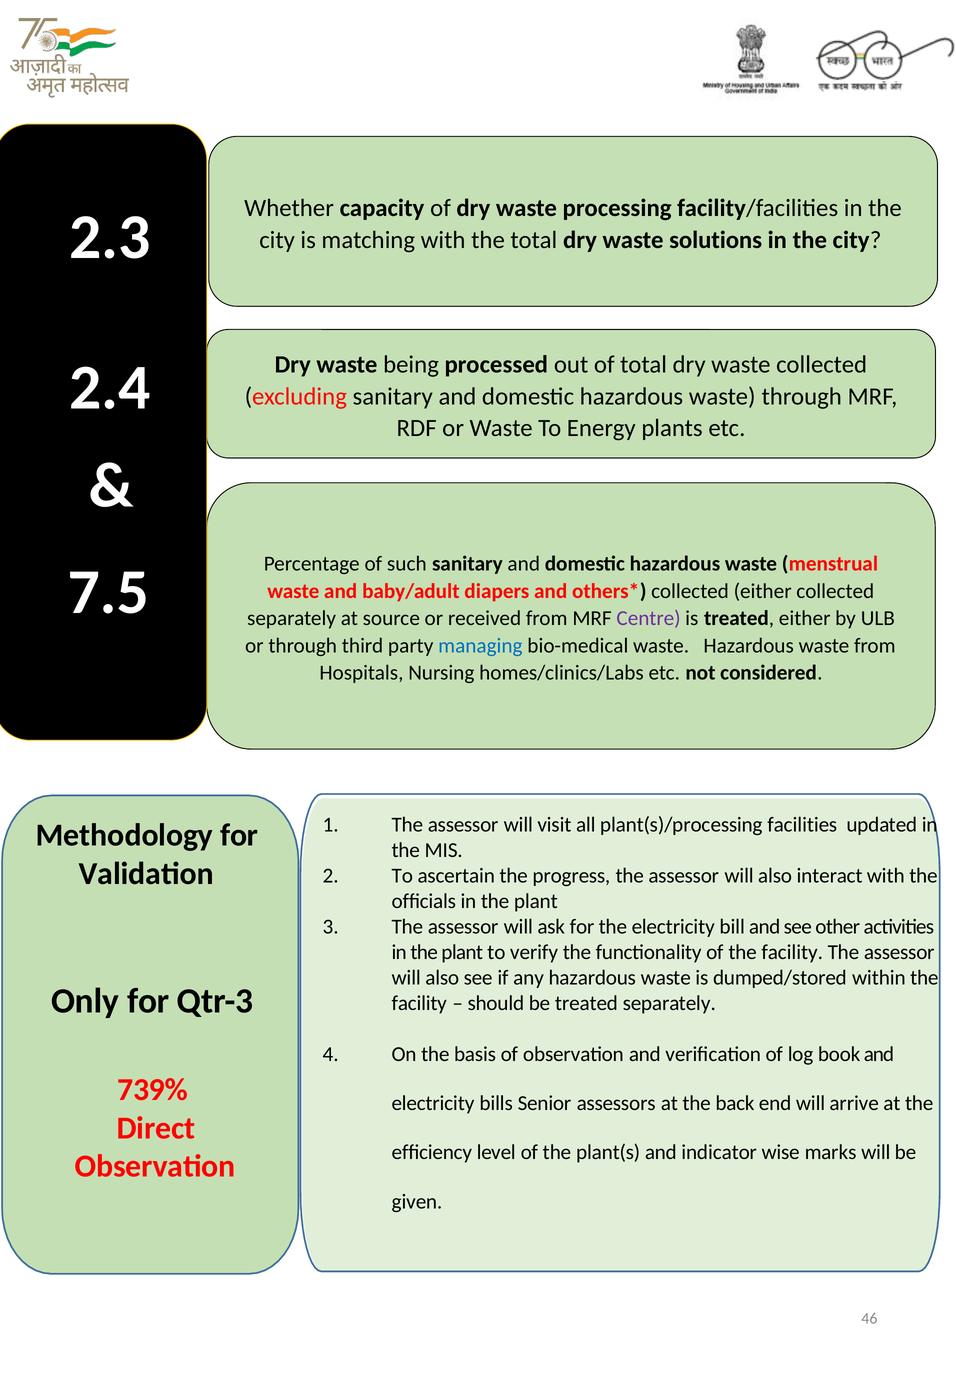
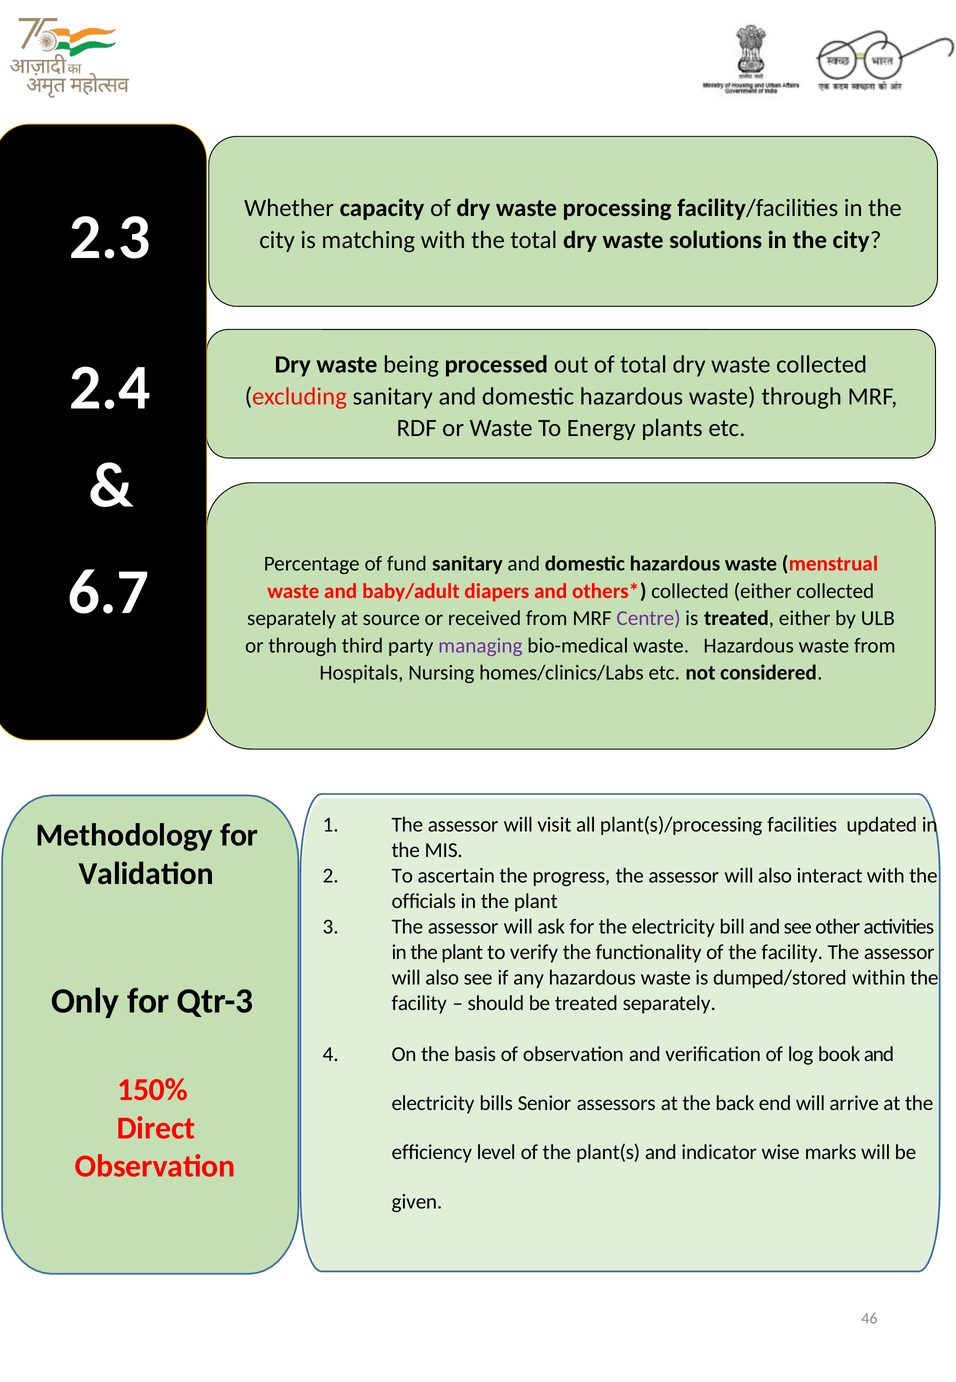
such: such -> fund
7.5: 7.5 -> 6.7
managing colour: blue -> purple
739%: 739% -> 150%
